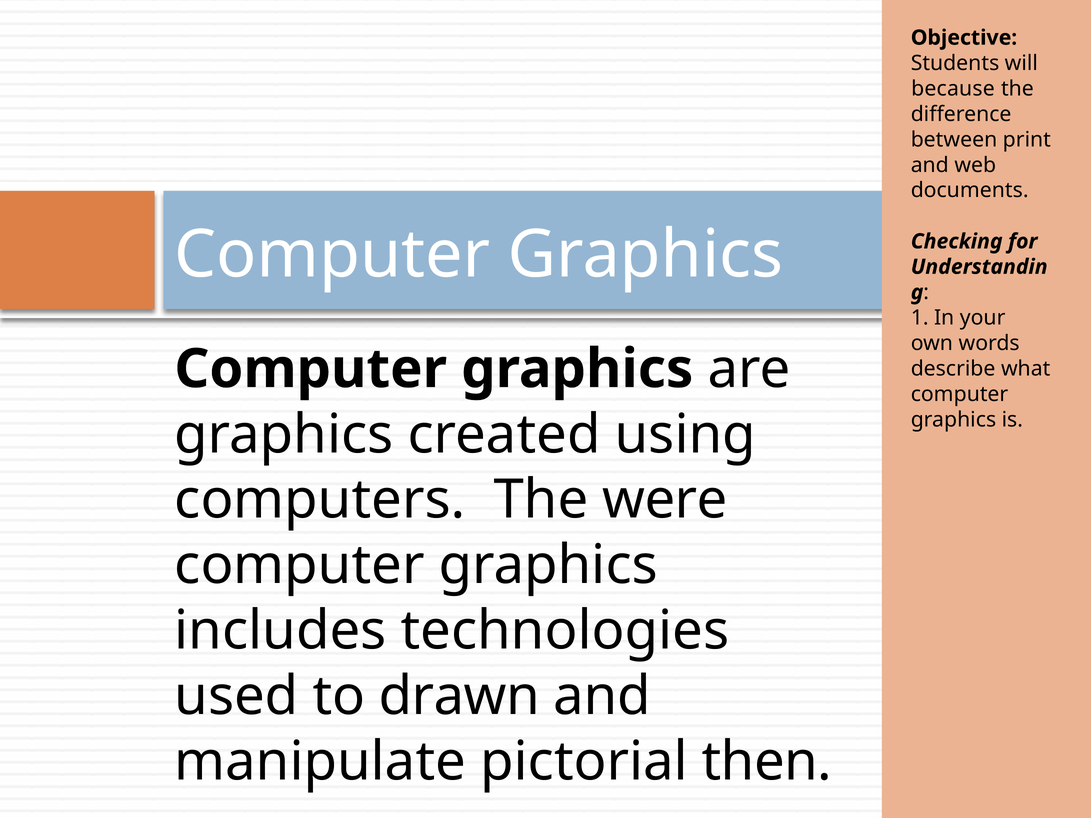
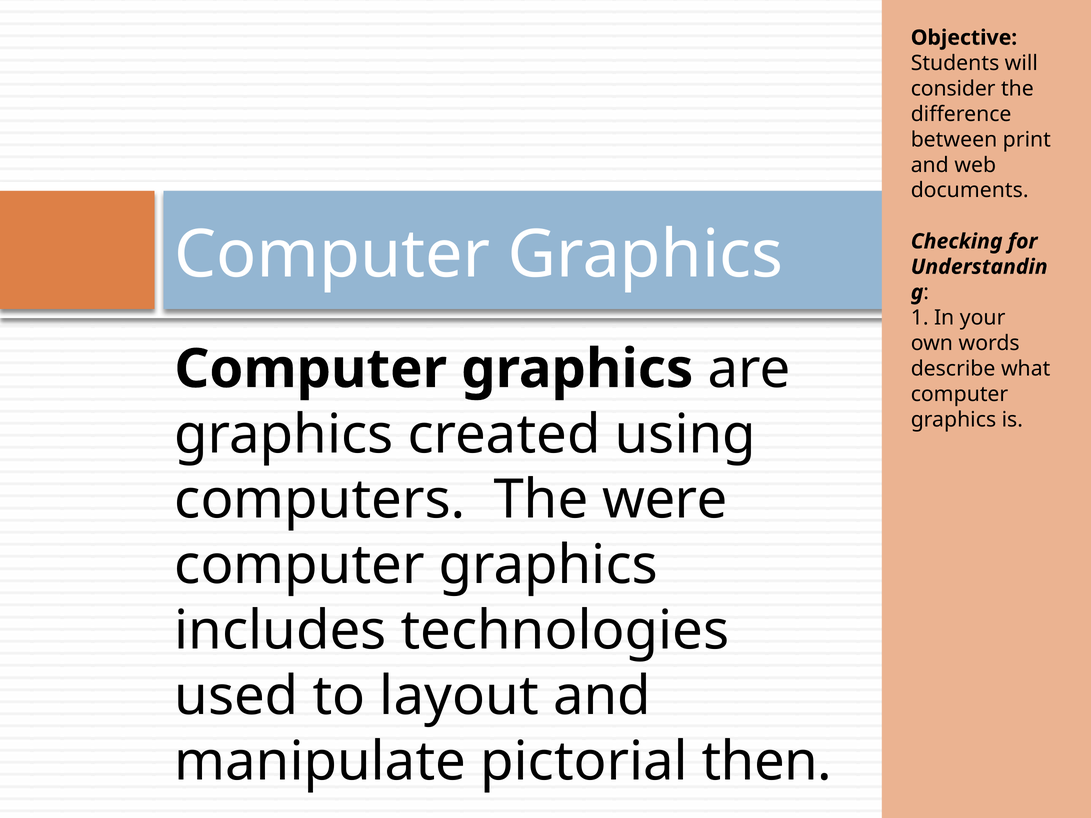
because: because -> consider
drawn: drawn -> layout
